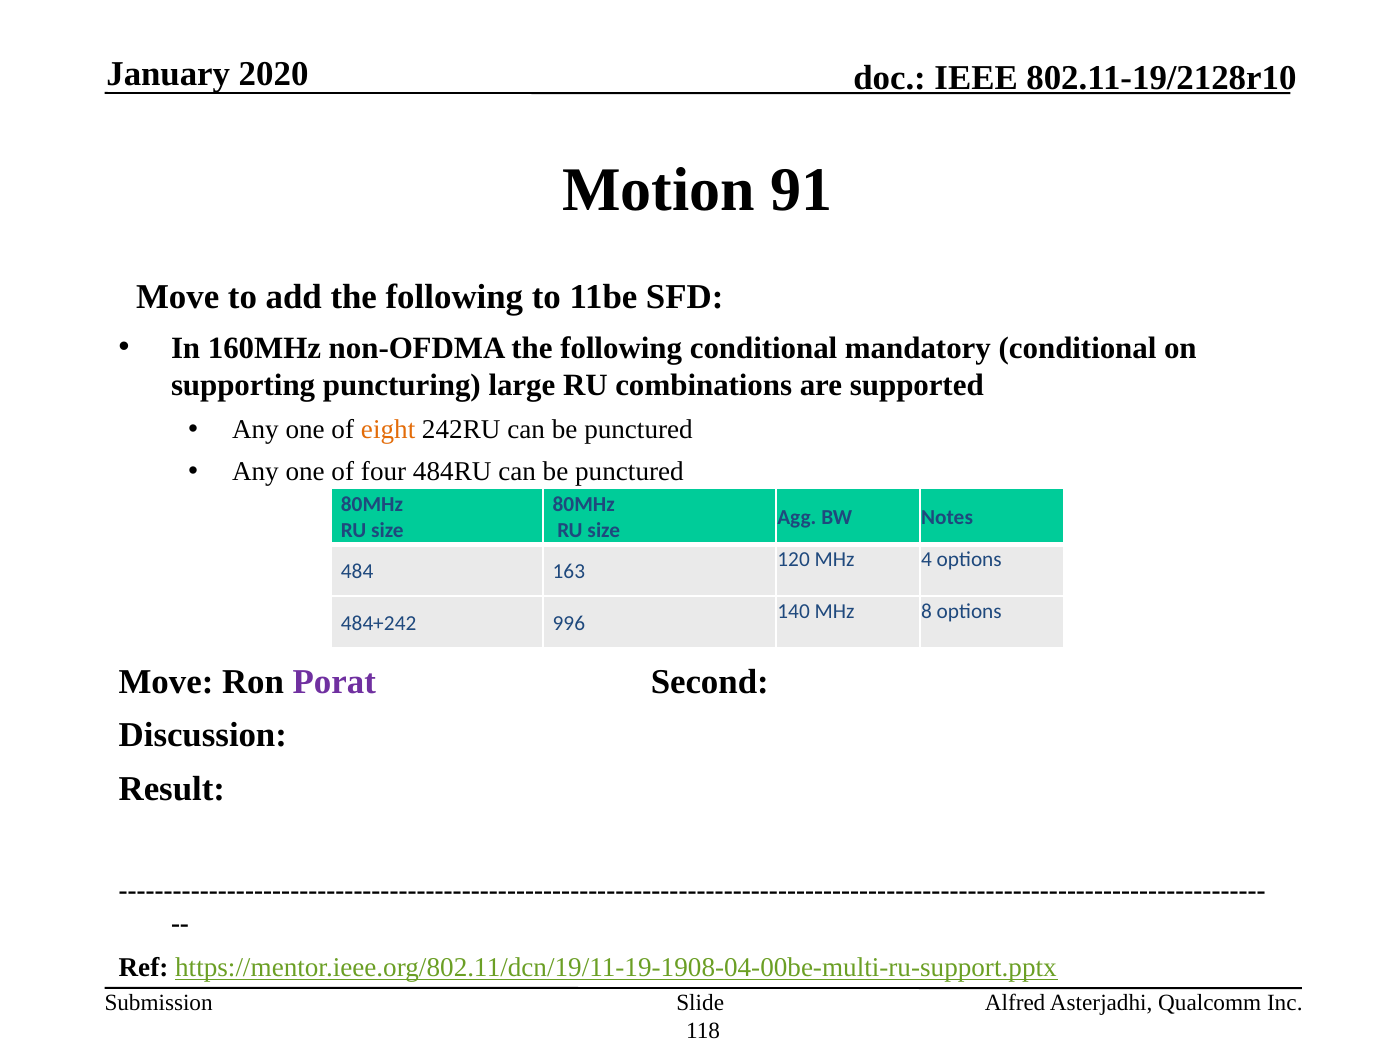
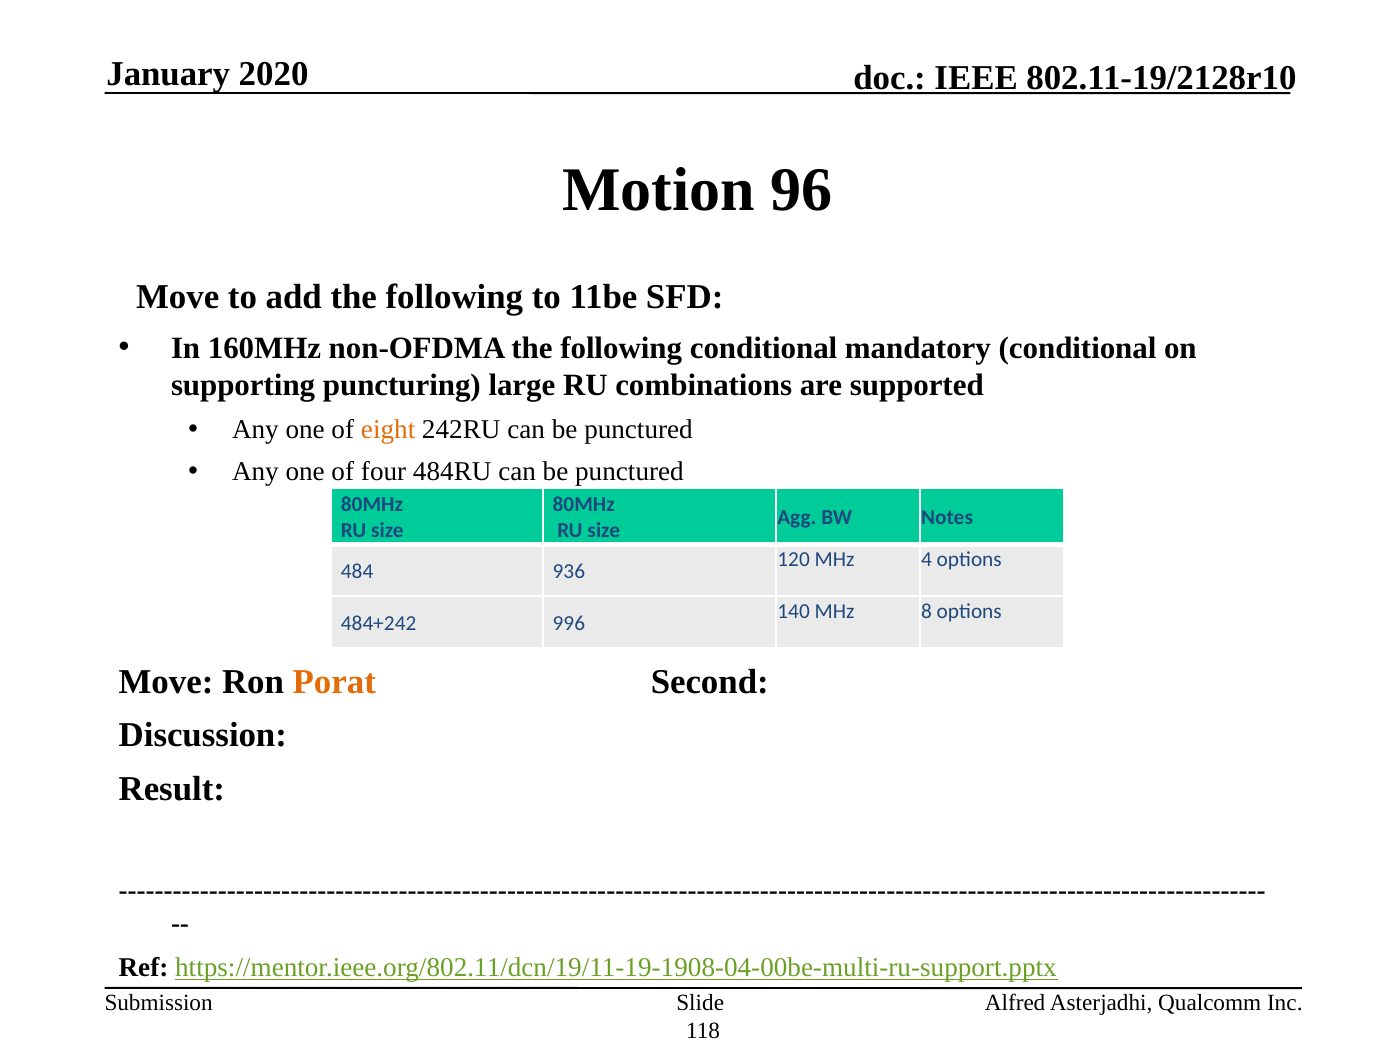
91: 91 -> 96
163: 163 -> 936
Porat colour: purple -> orange
